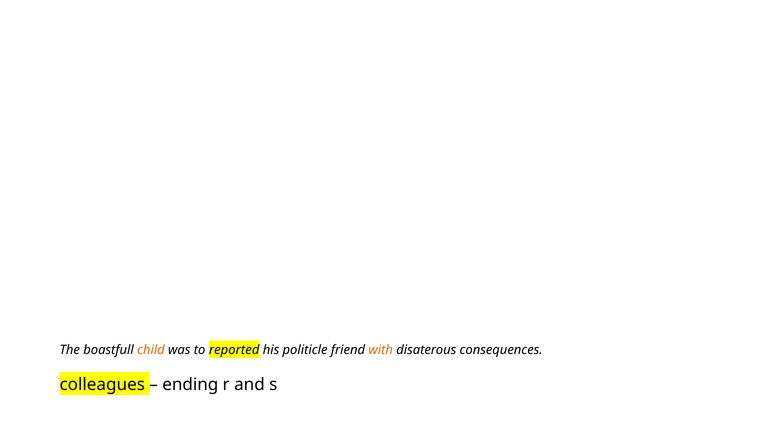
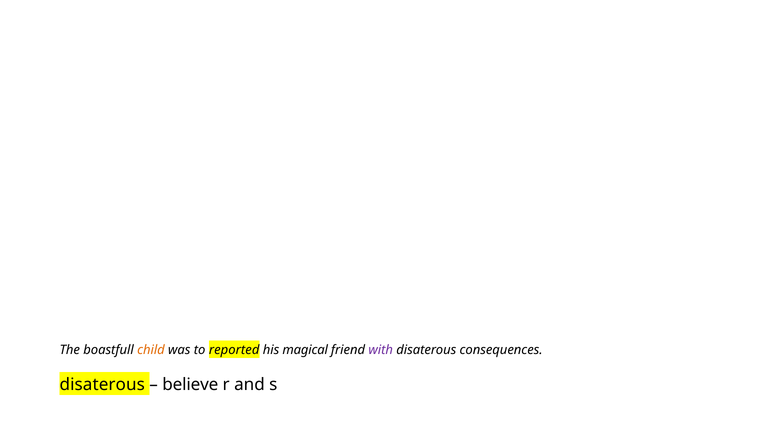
politicle: politicle -> magical
with colour: orange -> purple
colleagues at (102, 385): colleagues -> disaterous
ending: ending -> believe
